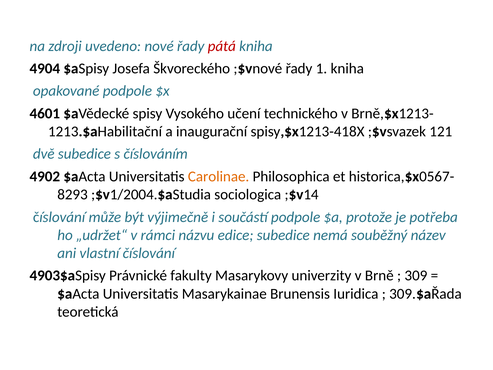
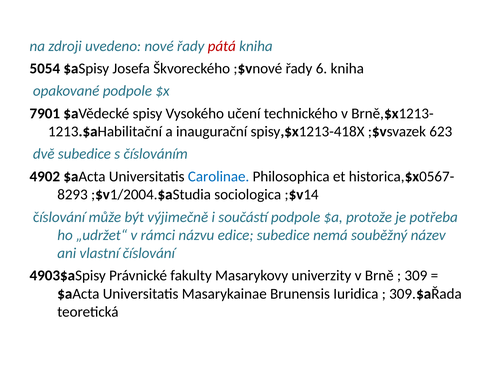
4904: 4904 -> 5054
1: 1 -> 6
4601: 4601 -> 7901
121: 121 -> 623
Carolinae colour: orange -> blue
